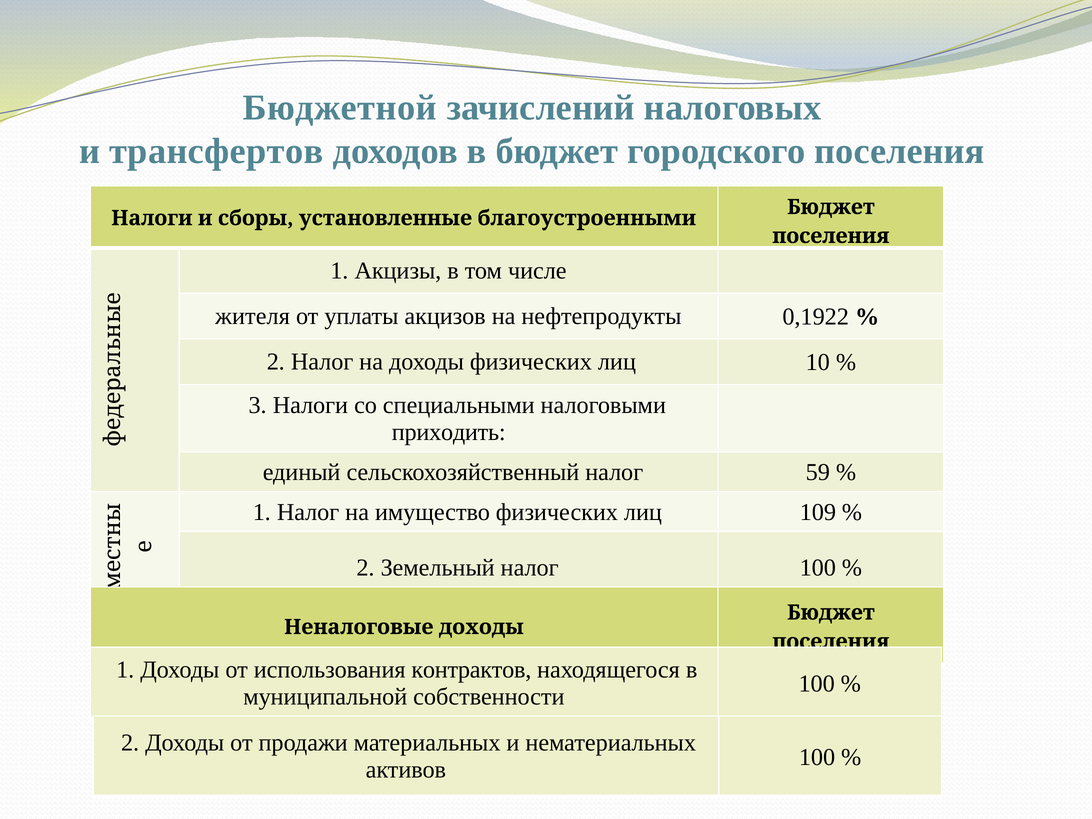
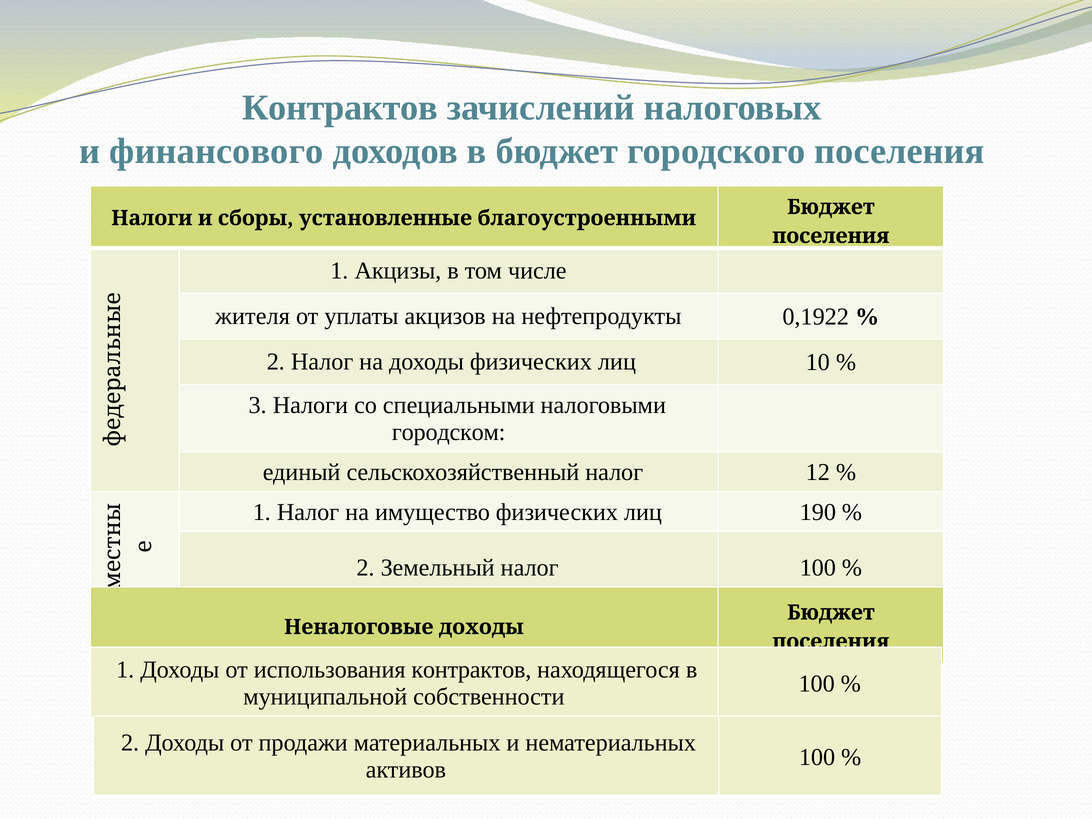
Бюджетной at (340, 108): Бюджетной -> Контрактов
трансфертов: трансфертов -> финансового
приходить: приходить -> городском
59: 59 -> 12
109: 109 -> 190
